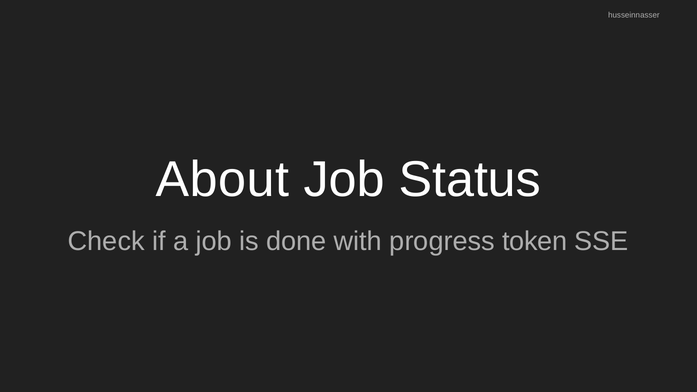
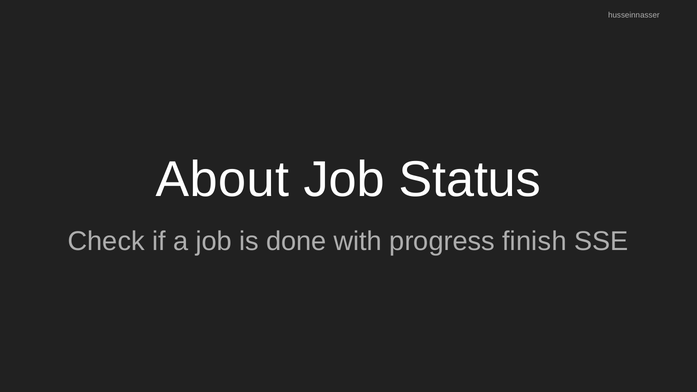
token: token -> finish
